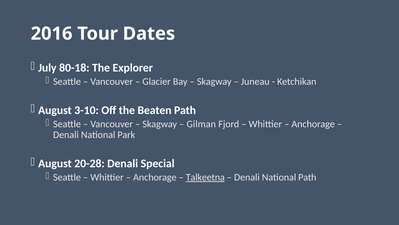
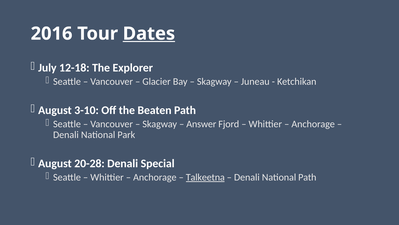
Dates underline: none -> present
80-18: 80-18 -> 12-18
Gilman: Gilman -> Answer
